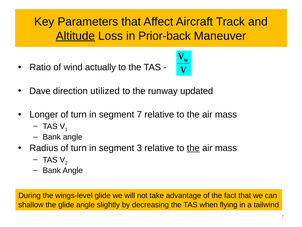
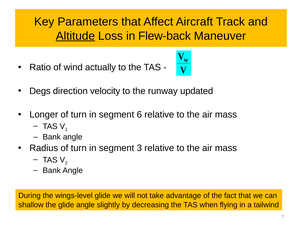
Prior-back: Prior-back -> Flew-back
Dave: Dave -> Degs
utilized: utilized -> velocity
segment 7: 7 -> 6
the at (193, 148) underline: present -> none
